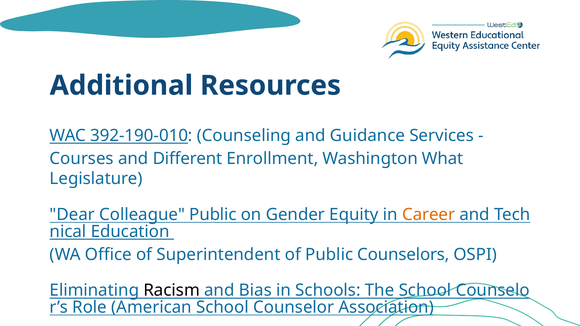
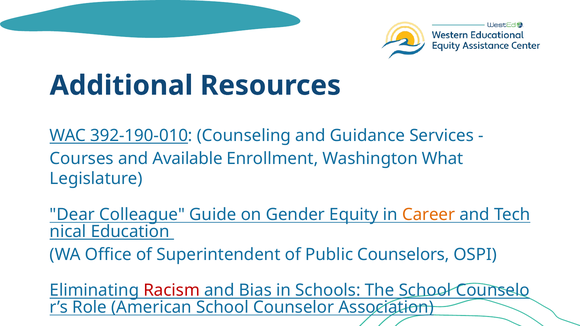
Different: Different -> Available
Colleague Public: Public -> Guide
Racism colour: black -> red
